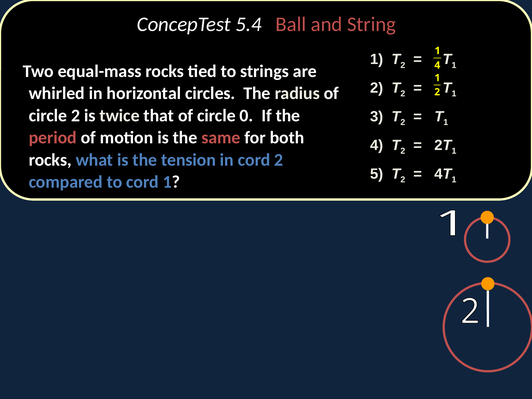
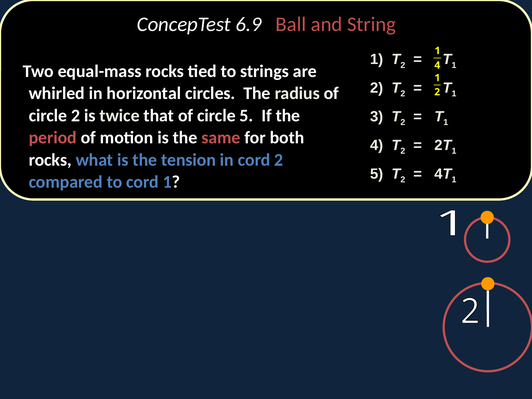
5.4: 5.4 -> 6.9
circle 0: 0 -> 5
